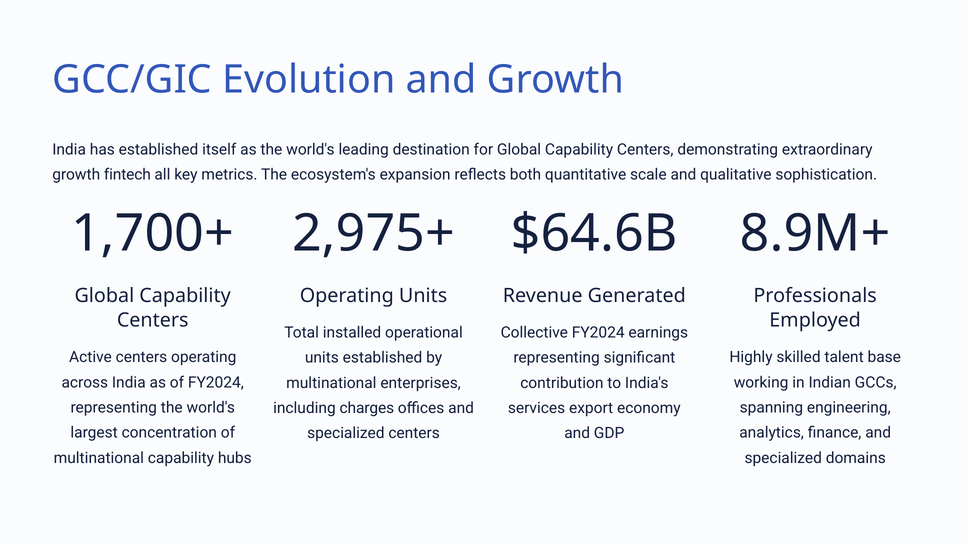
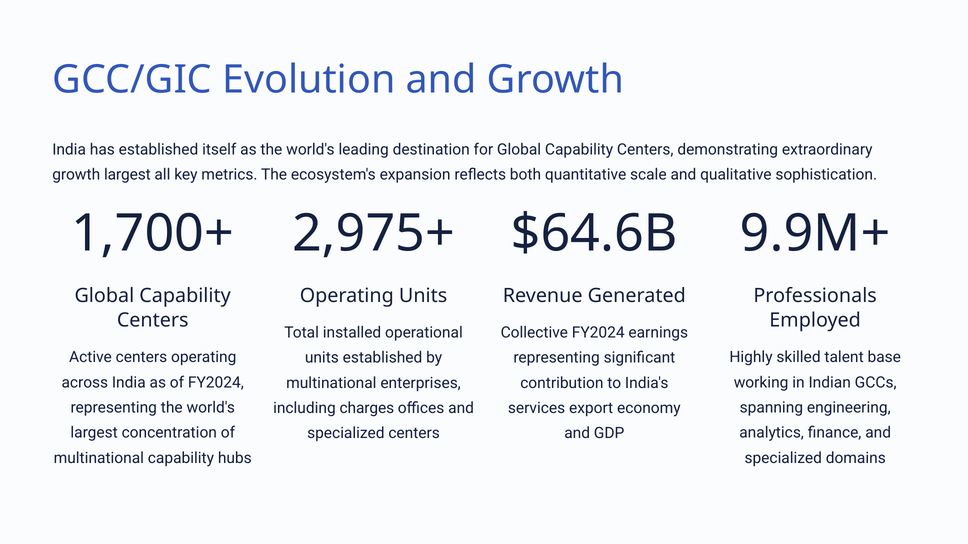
growth fintech: fintech -> largest
8.9M+: 8.9M+ -> 9.9M+
